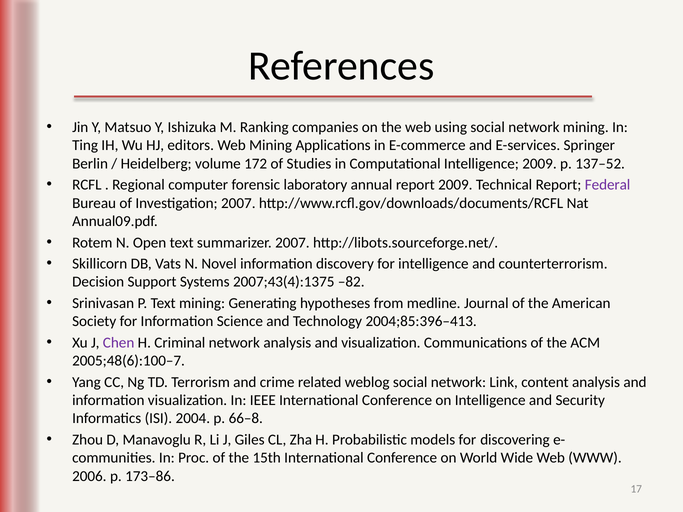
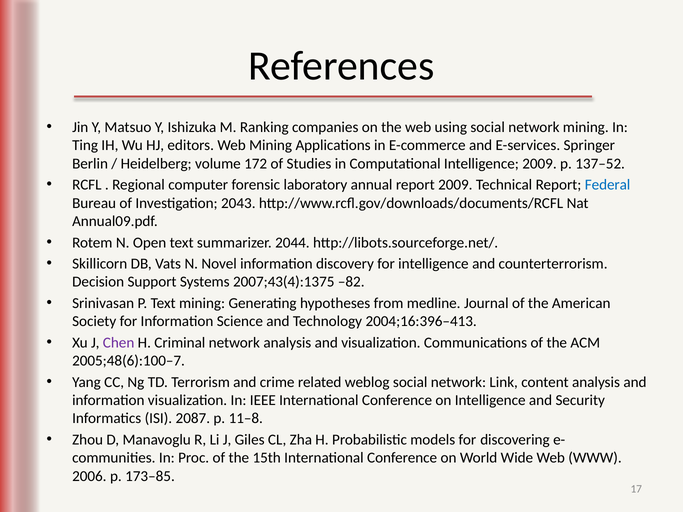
Federal colour: purple -> blue
Investigation 2007: 2007 -> 2043
summarizer 2007: 2007 -> 2044
2004;85:396–413: 2004;85:396–413 -> 2004;16:396–413
2004: 2004 -> 2087
66–8: 66–8 -> 11–8
173–86: 173–86 -> 173–85
